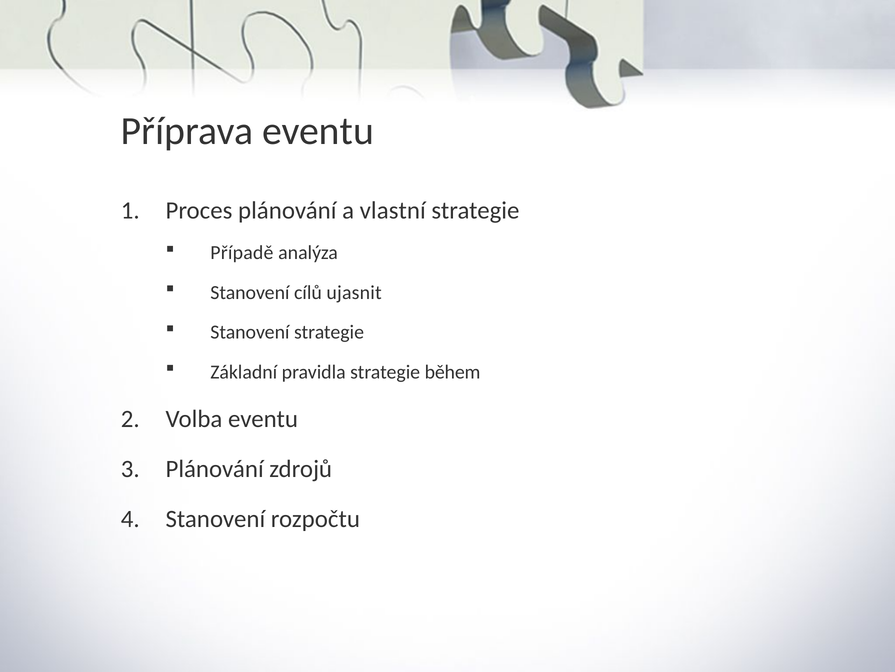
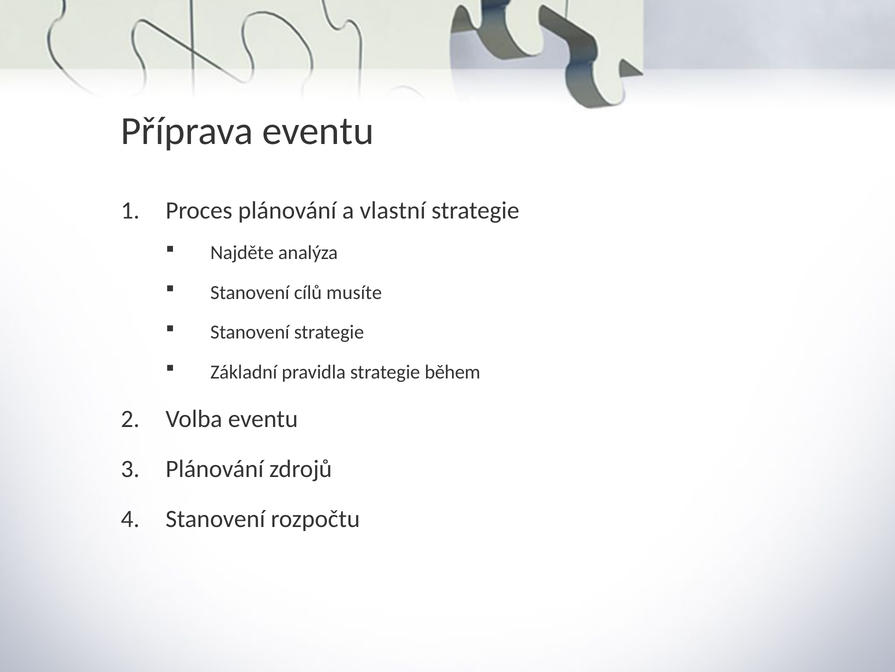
Případě: Případě -> Najděte
ujasnit: ujasnit -> musíte
